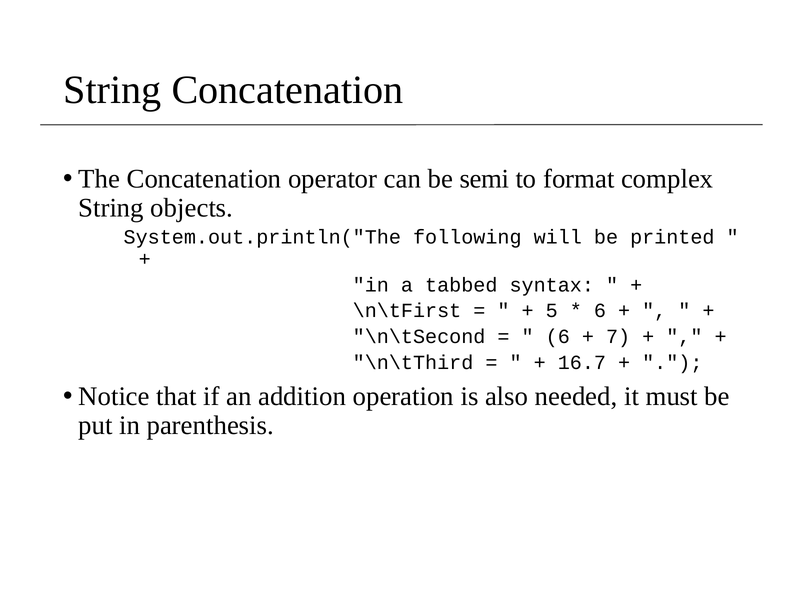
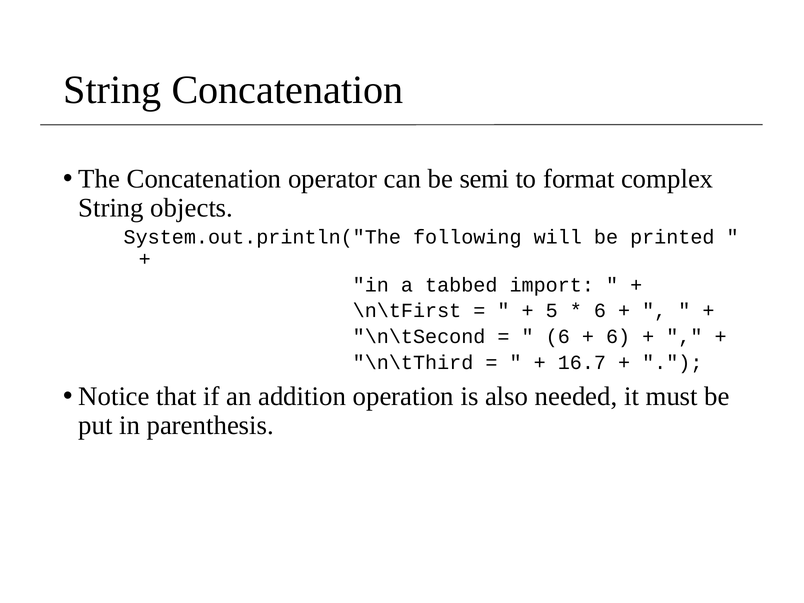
syntax: syntax -> import
7 at (618, 337): 7 -> 6
